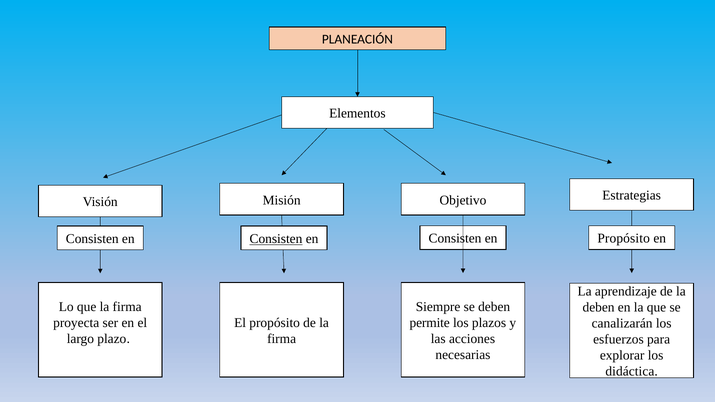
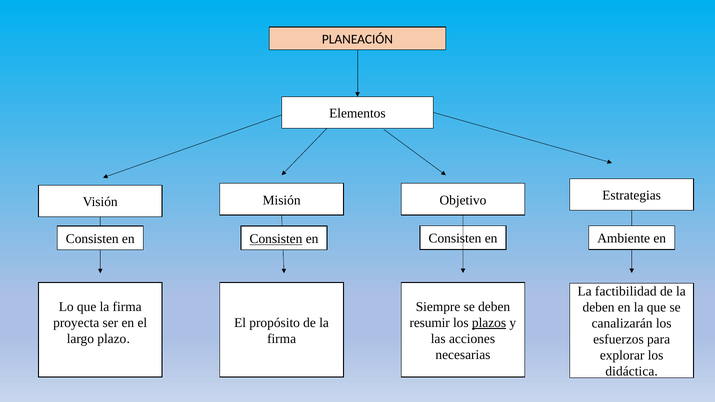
en Propósito: Propósito -> Ambiente
aprendizaje: aprendizaje -> factibilidad
permite: permite -> resumir
plazos underline: none -> present
